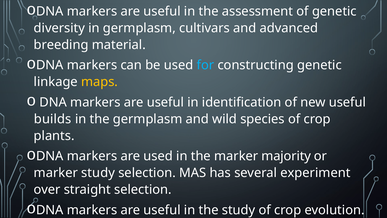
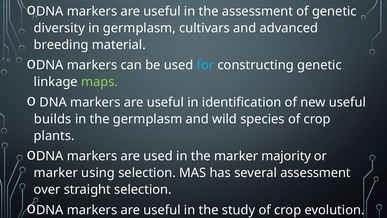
maps colour: yellow -> light green
marker study: study -> using
several experiment: experiment -> assessment
